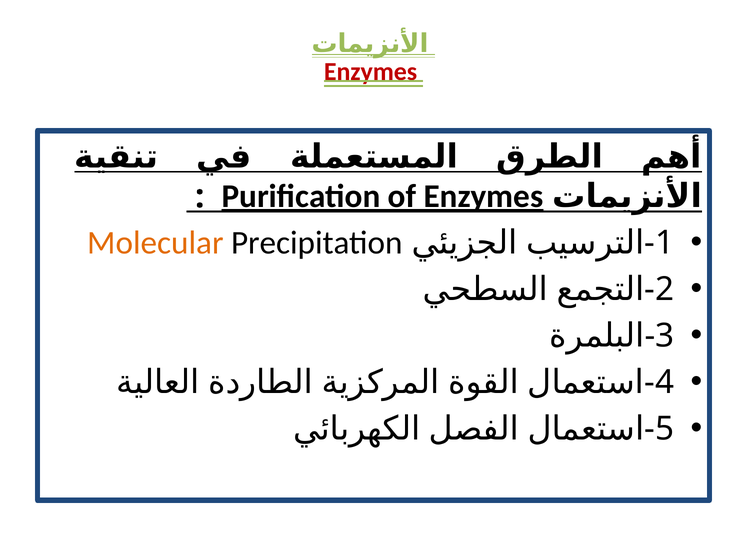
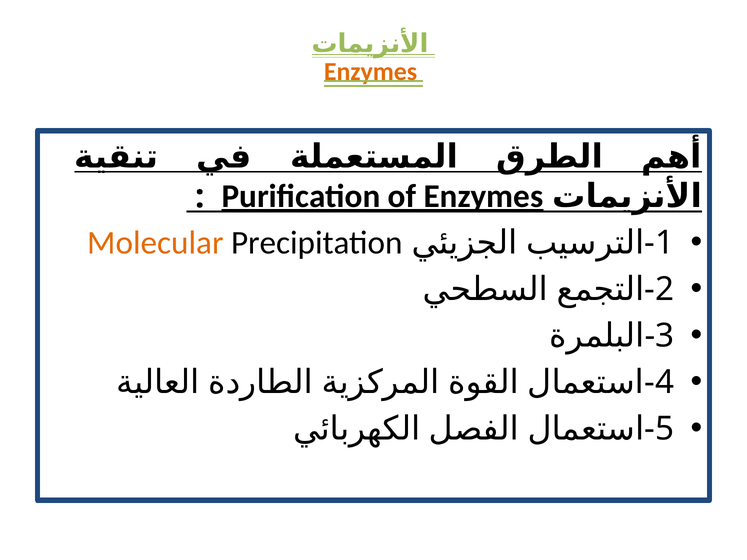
Enzymes at (371, 72) colour: red -> orange
